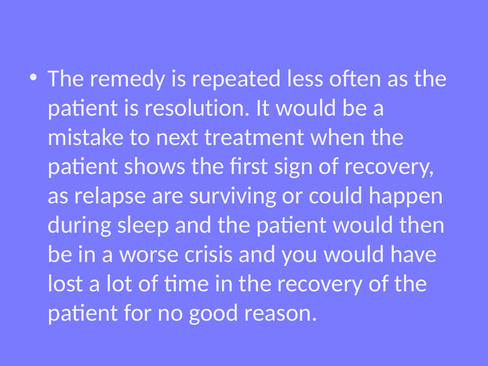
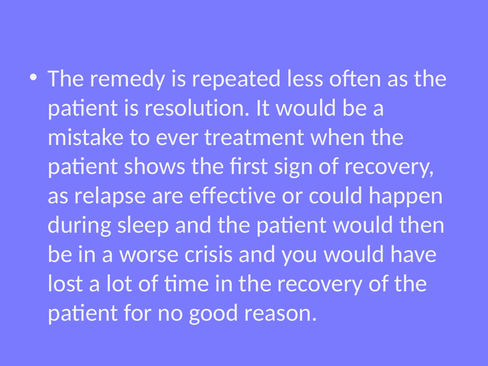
next: next -> ever
surviving: surviving -> effective
